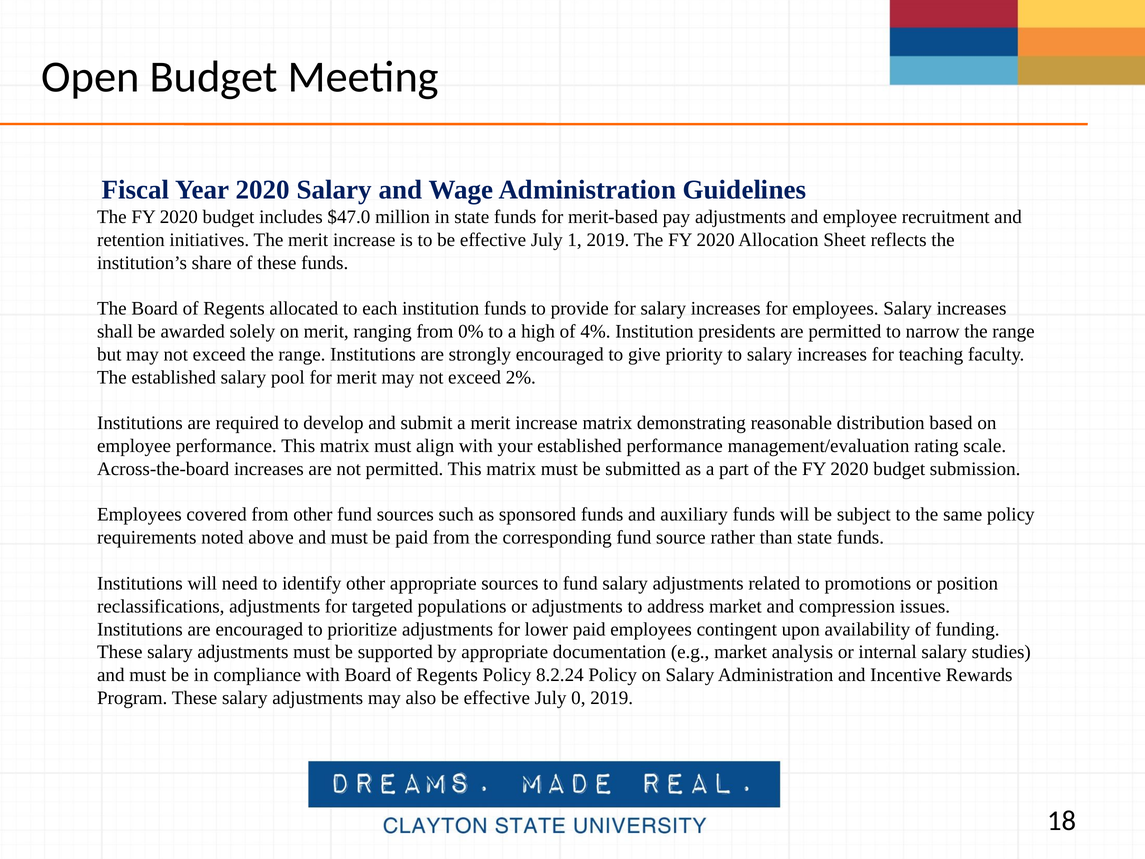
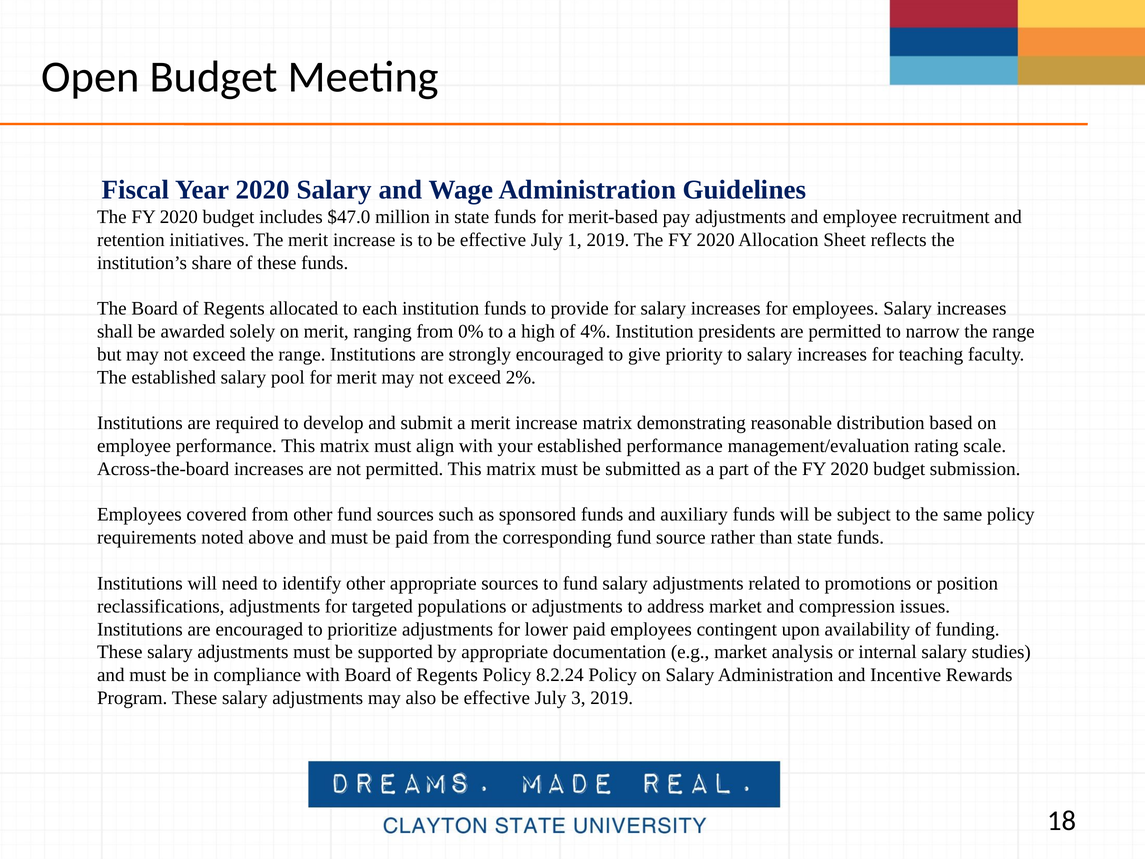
0: 0 -> 3
